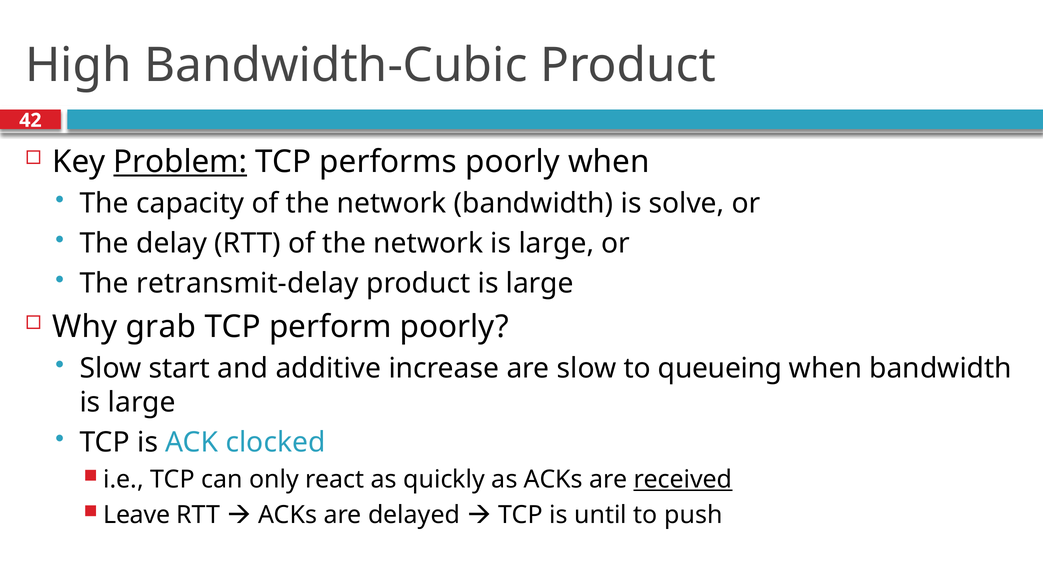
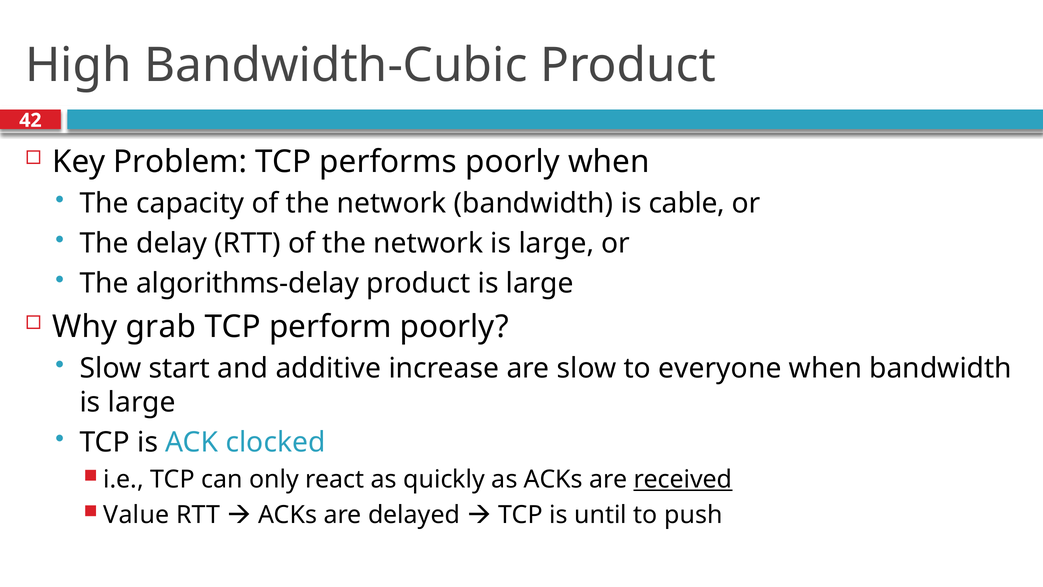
Problem underline: present -> none
solve: solve -> cable
retransmit-delay: retransmit-delay -> algorithms-delay
queueing: queueing -> everyone
Leave: Leave -> Value
